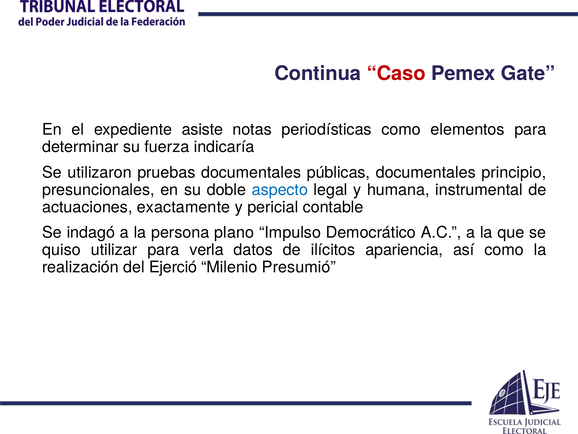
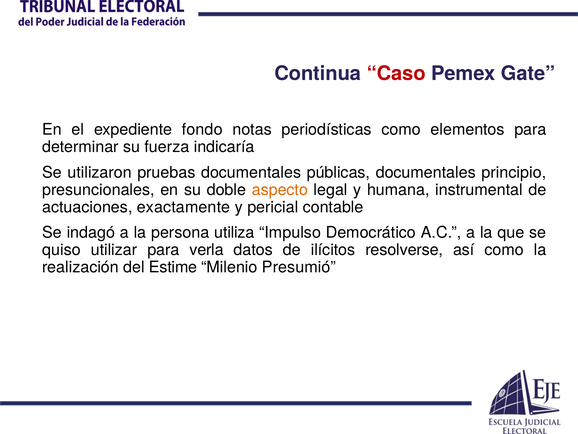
asiste: asiste -> fondo
aspecto colour: blue -> orange
plano: plano -> utiliza
apariencia: apariencia -> resolverse
Ejerció: Ejerció -> Estime
